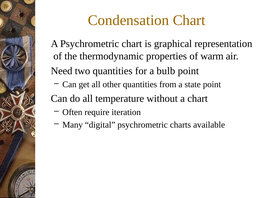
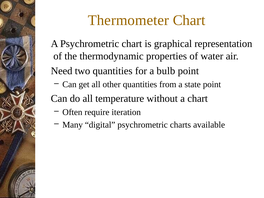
Condensation: Condensation -> Thermometer
warm: warm -> water
